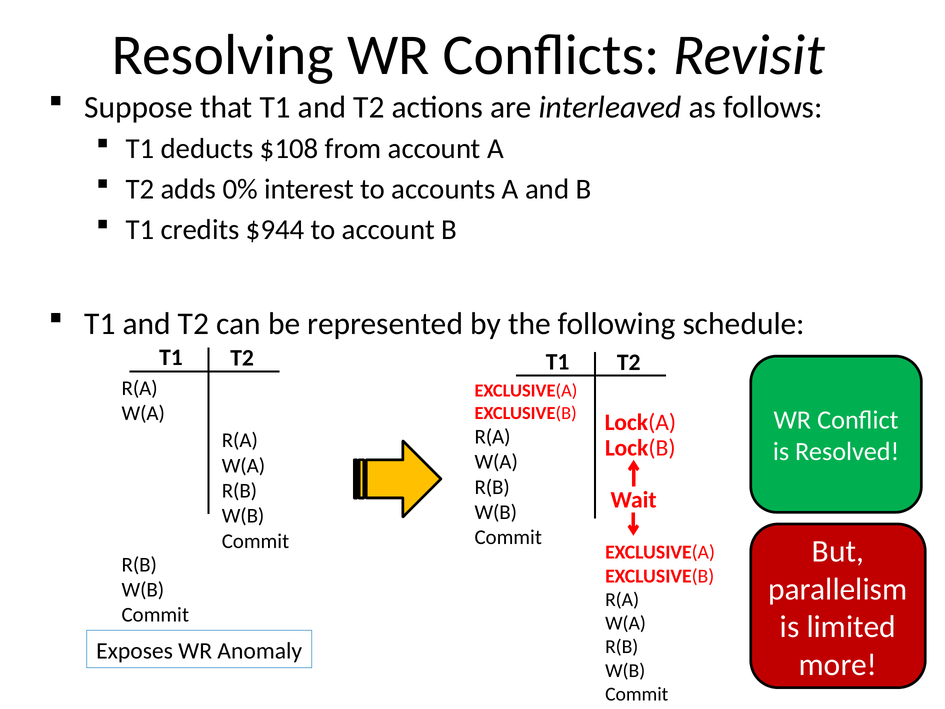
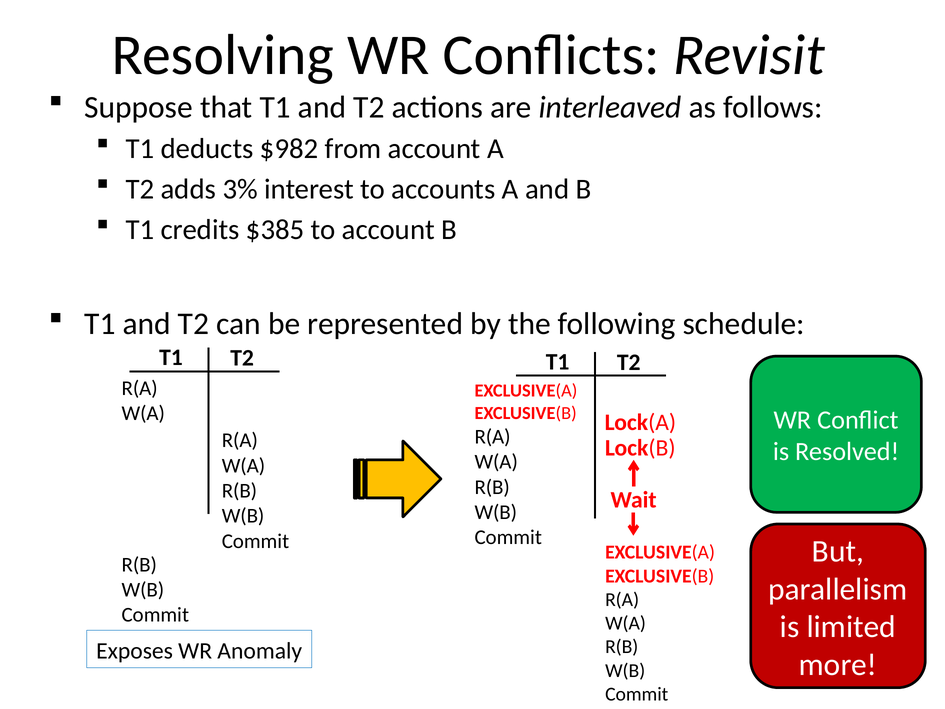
$108: $108 -> $982
0%: 0% -> 3%
$944: $944 -> $385
